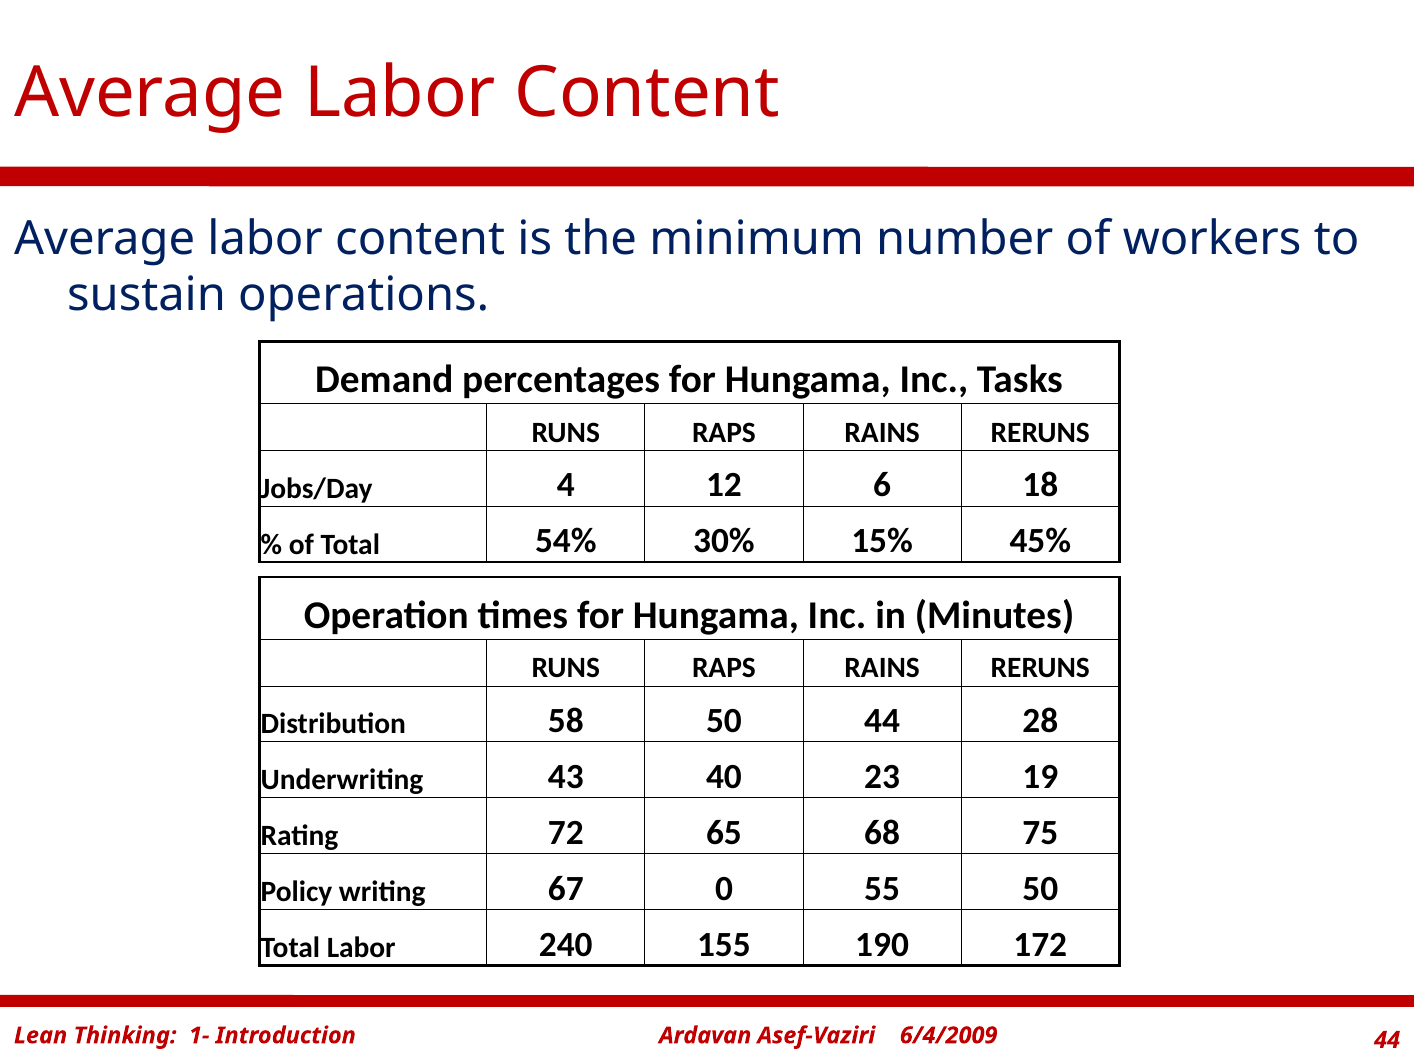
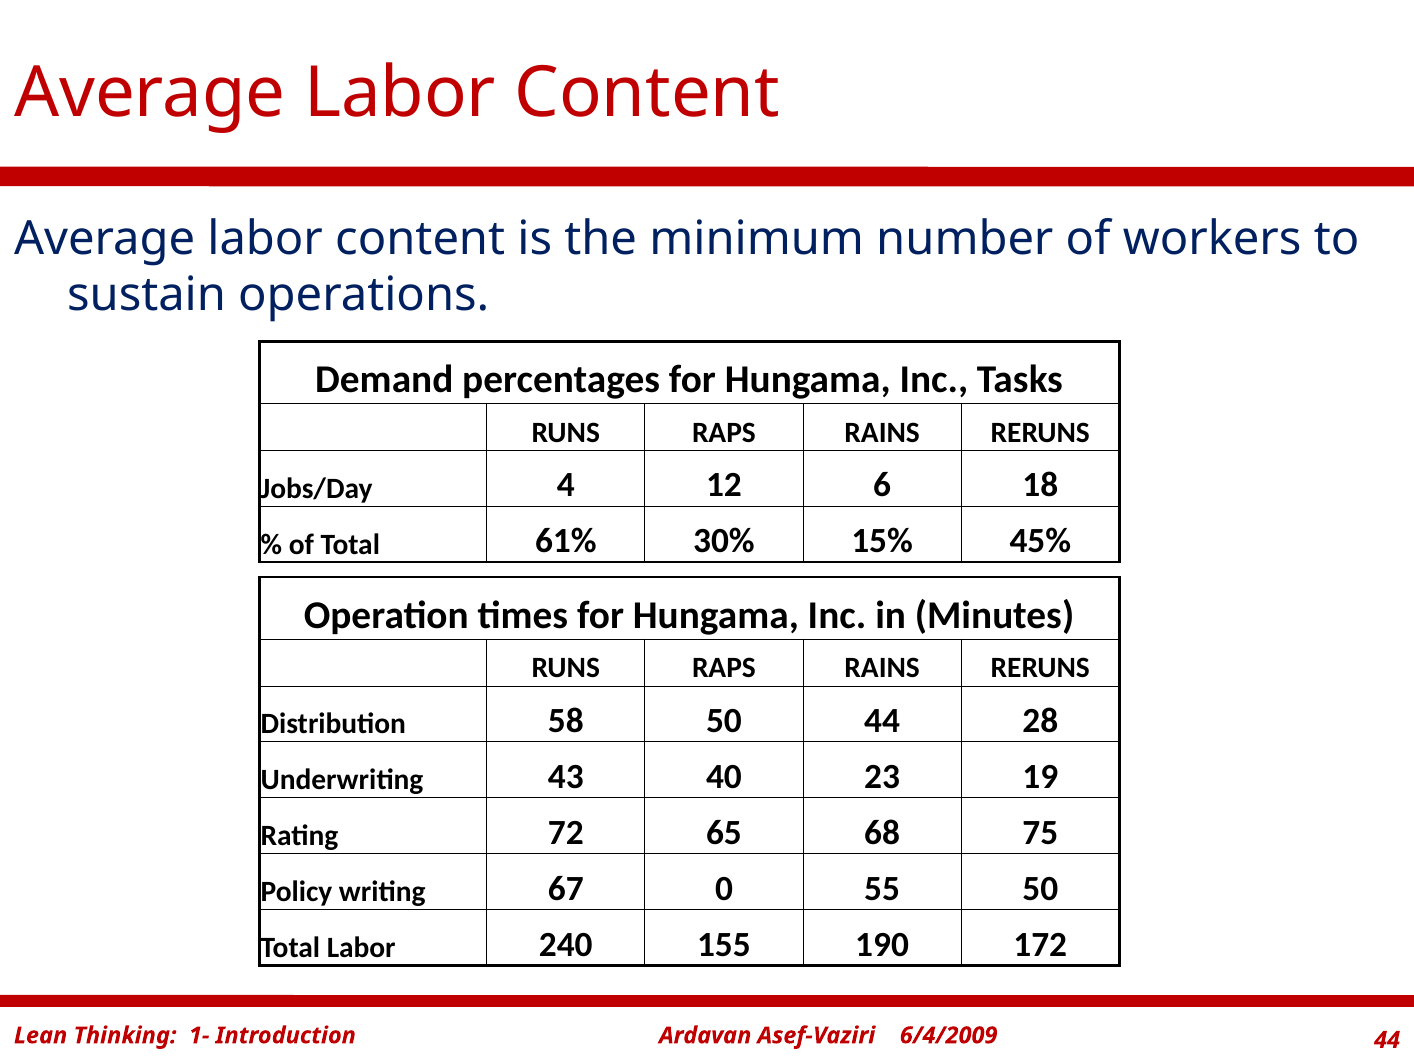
54%: 54% -> 61%
